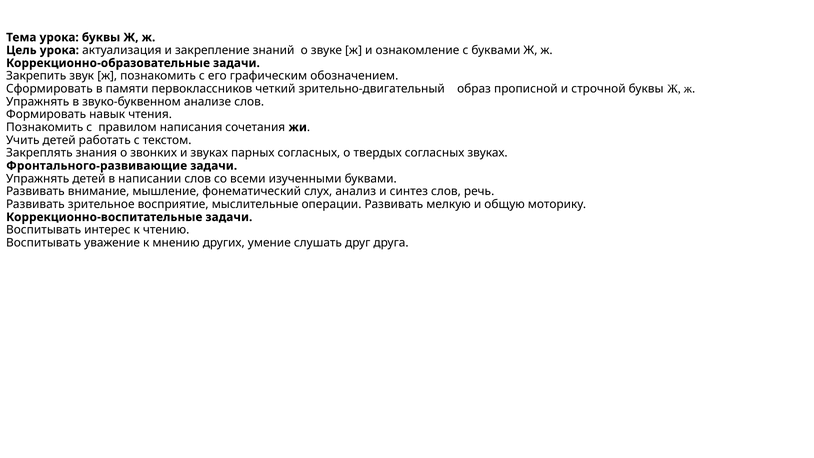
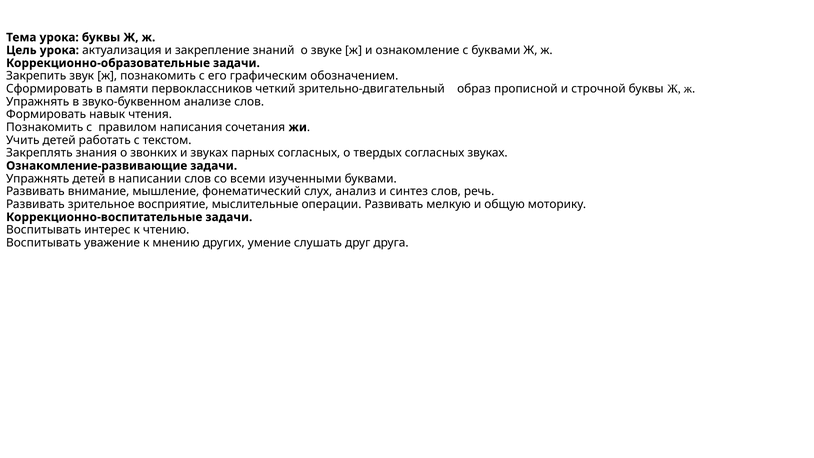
Фронтального-развивающие: Фронтального-развивающие -> Ознакомление-развивающие
